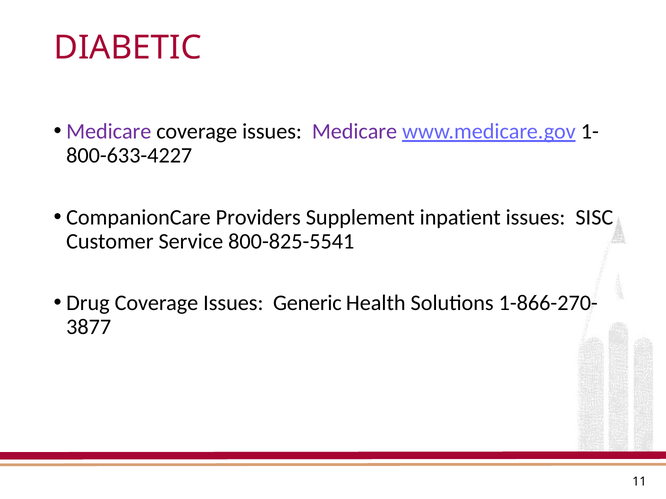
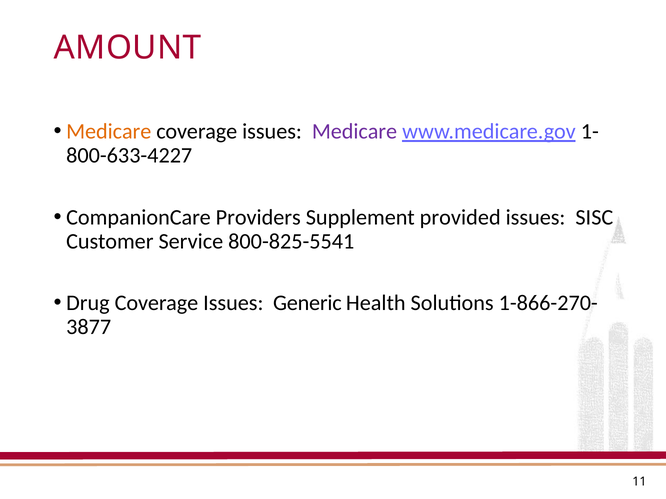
DIABETIC: DIABETIC -> AMOUNT
Medicare at (109, 132) colour: purple -> orange
inpatient: inpatient -> provided
